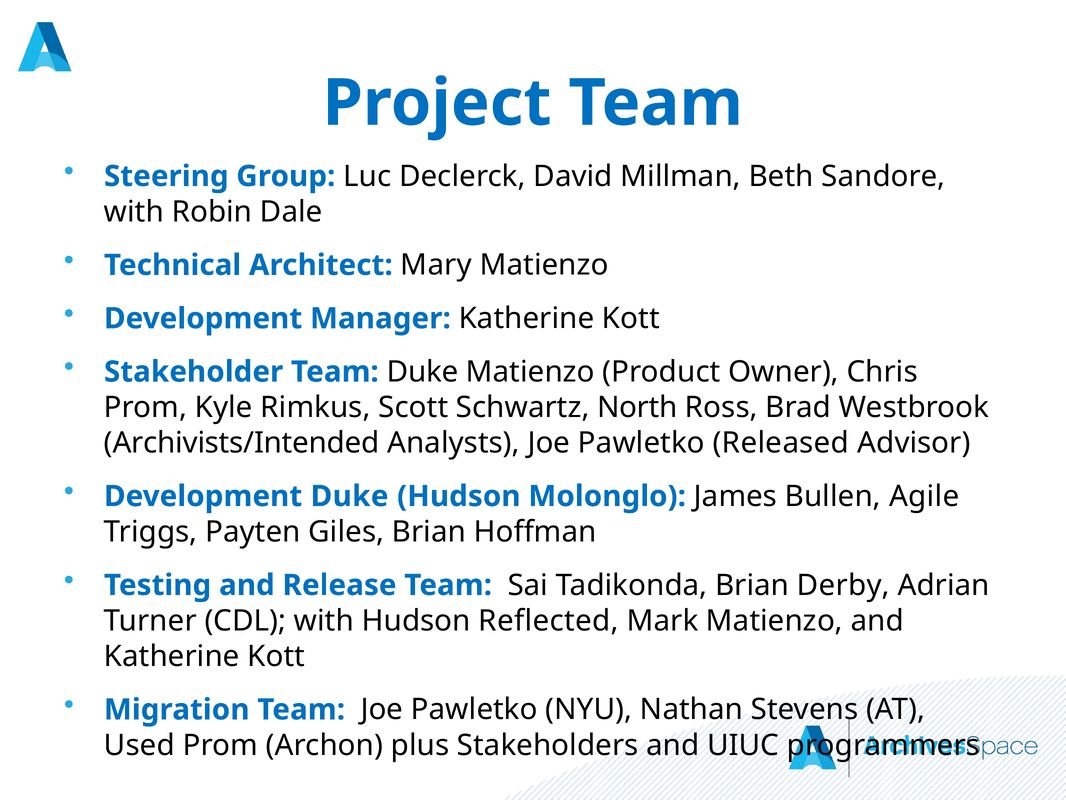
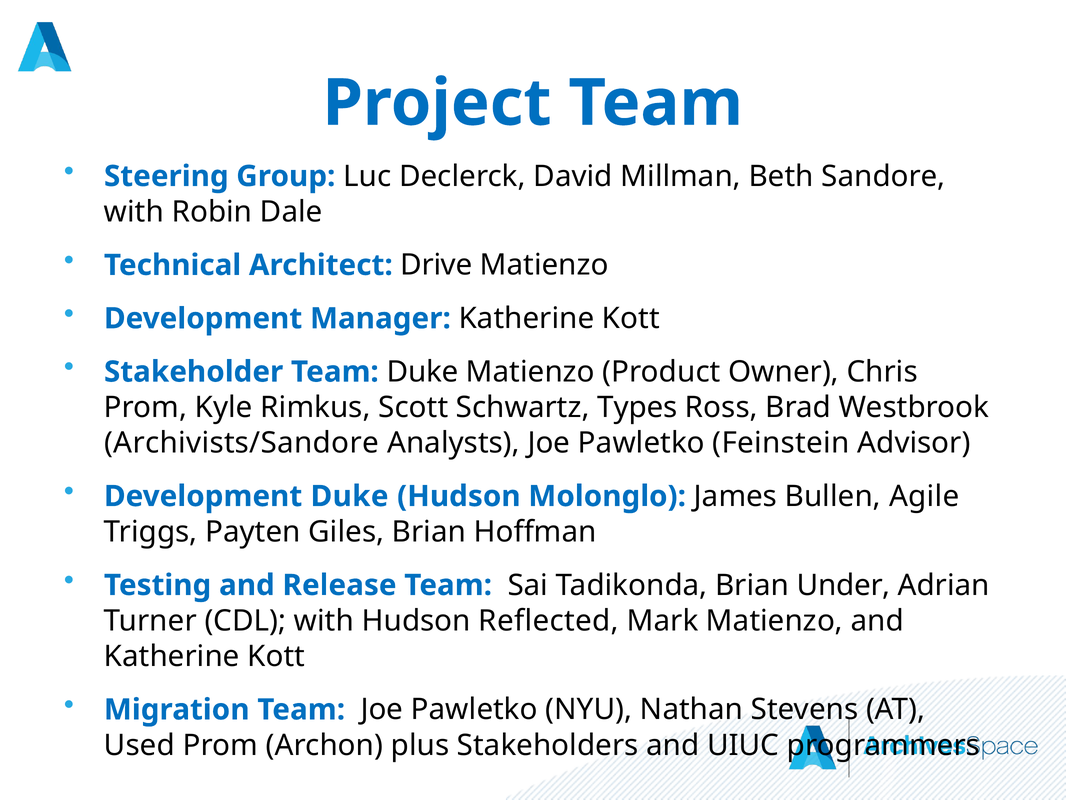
Mary: Mary -> Drive
North: North -> Types
Archivists/Intended: Archivists/Intended -> Archivists/Sandore
Released: Released -> Feinstein
Derby: Derby -> Under
